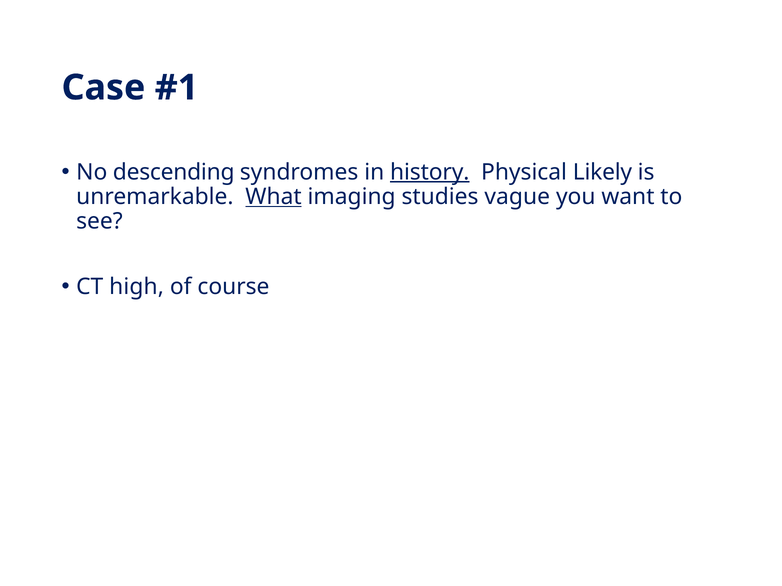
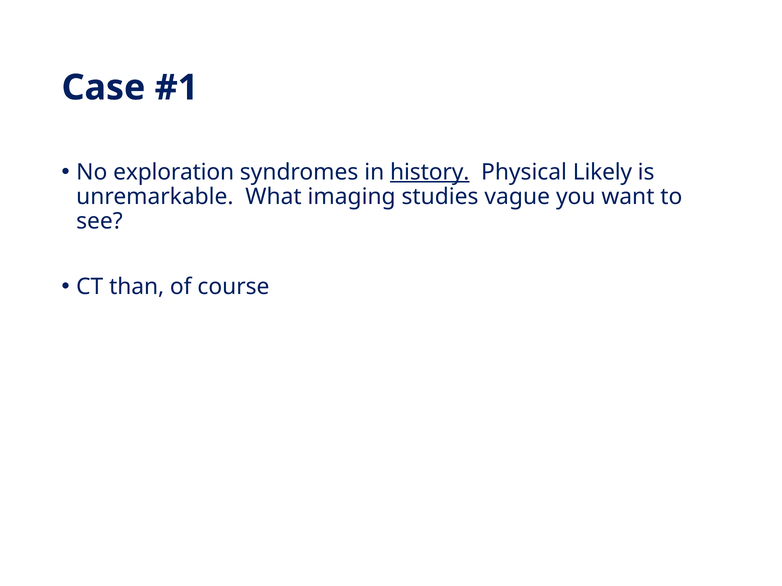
descending: descending -> exploration
What underline: present -> none
high: high -> than
